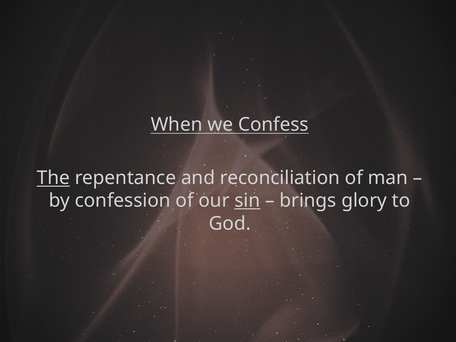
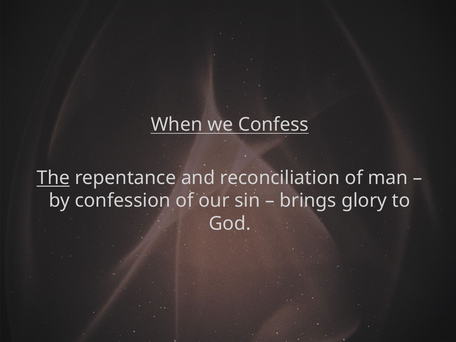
sin underline: present -> none
